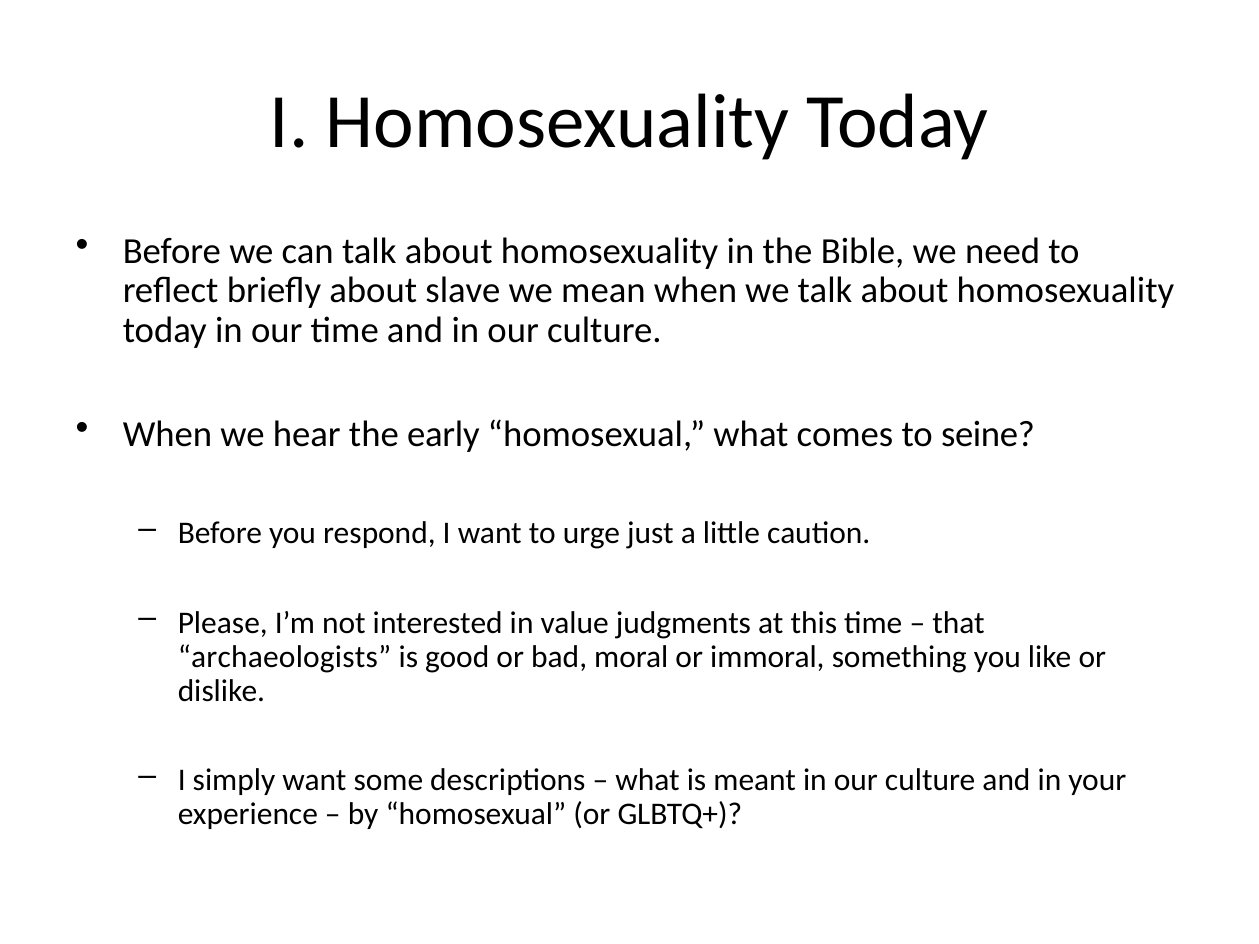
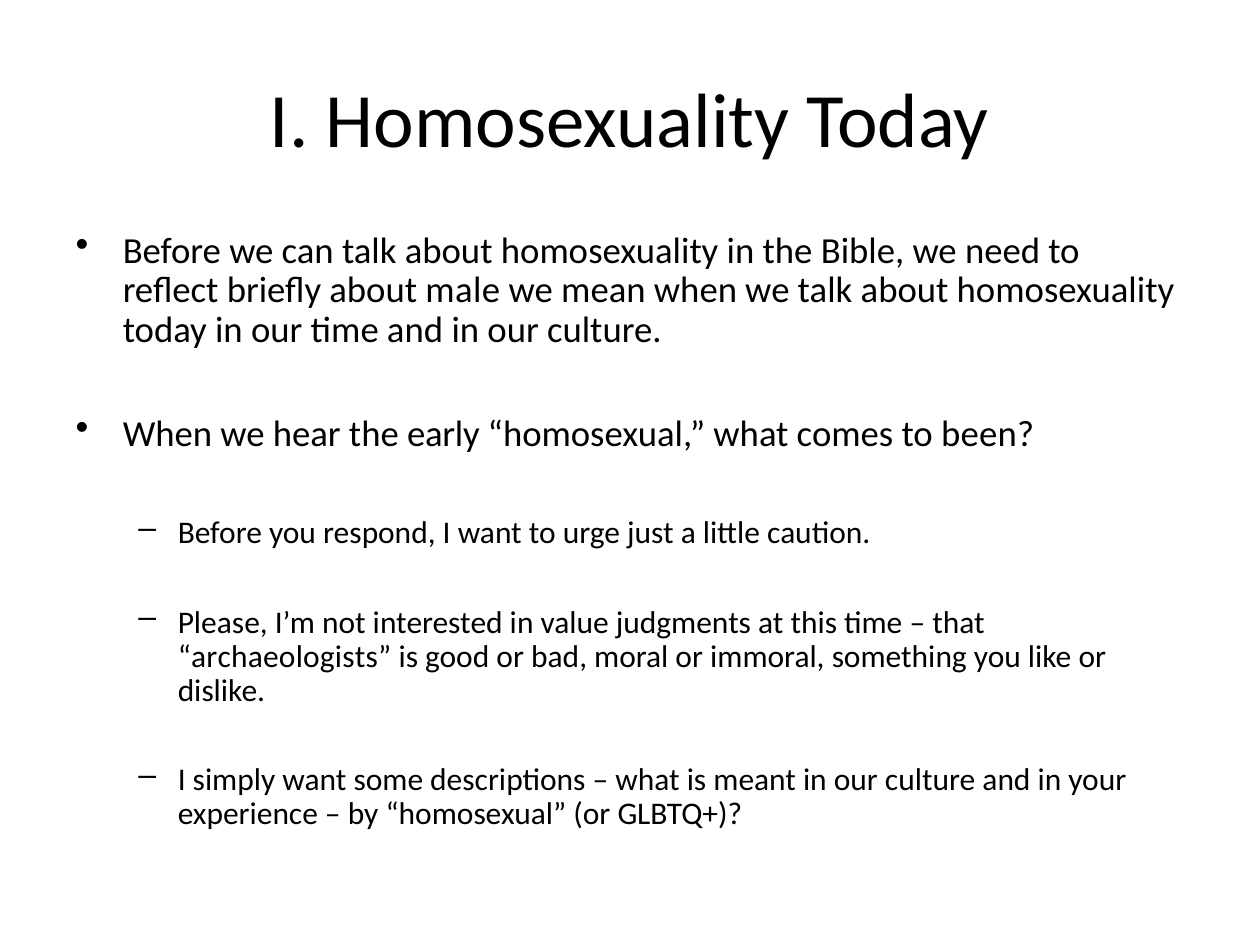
slave: slave -> male
seine: seine -> been
